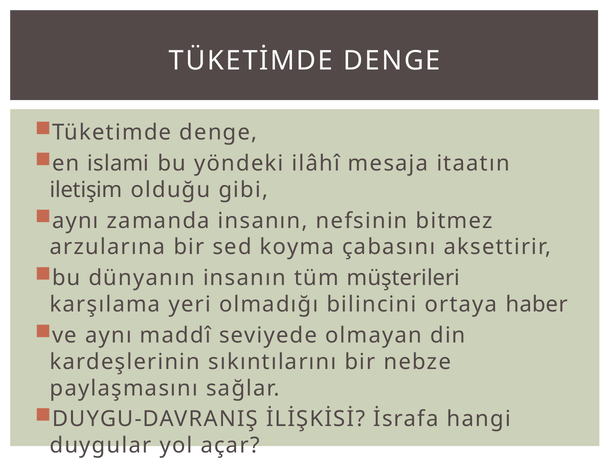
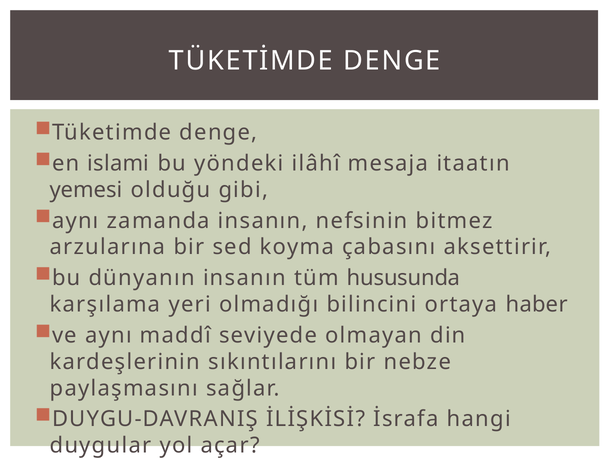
iletişim: iletişim -> yemesi
müşterileri: müşterileri -> hususunda
